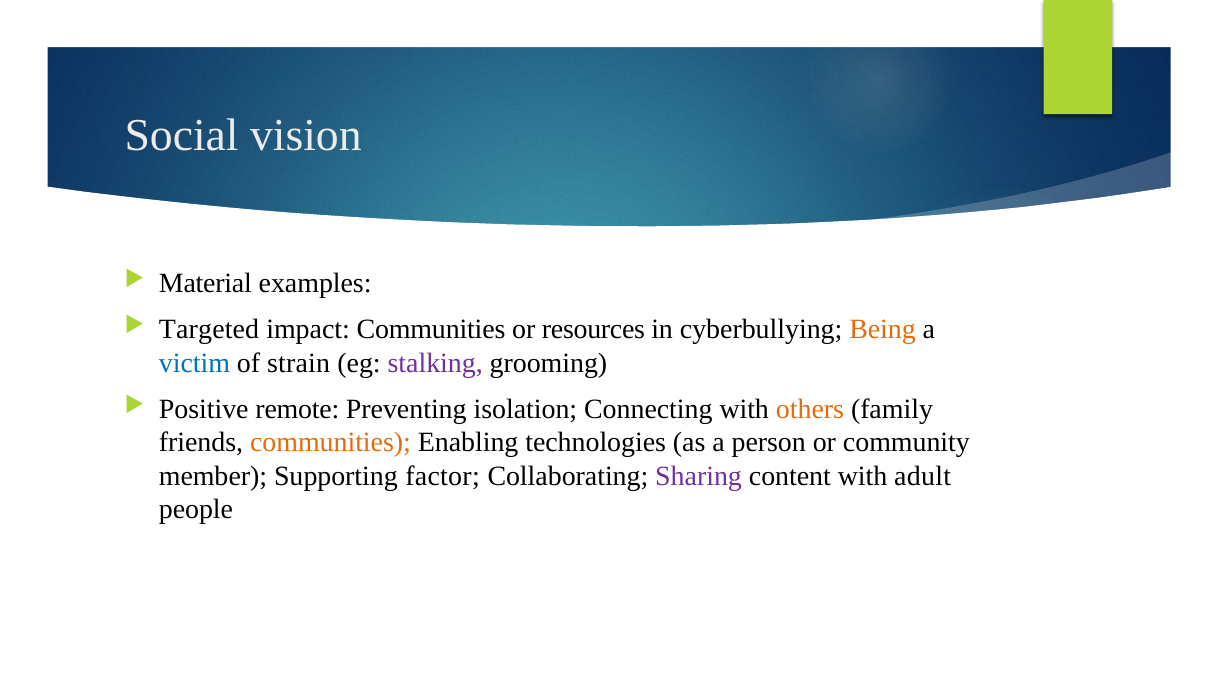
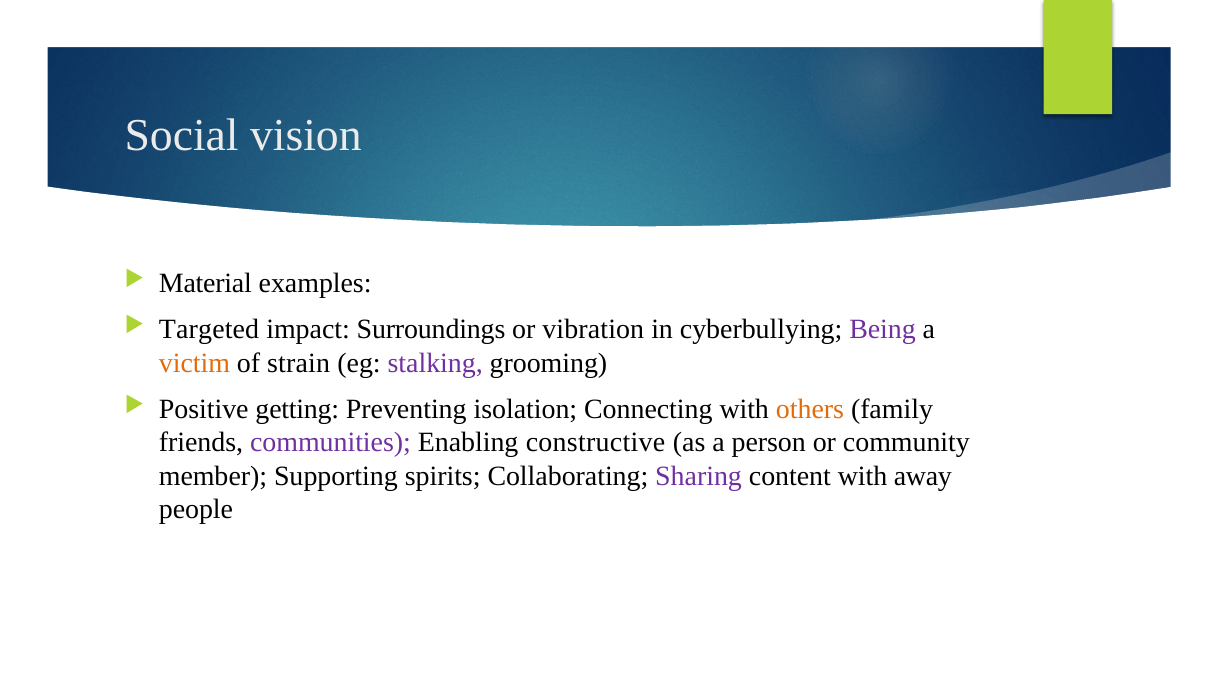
impact Communities: Communities -> Surroundings
resources: resources -> vibration
Being colour: orange -> purple
victim colour: blue -> orange
remote: remote -> getting
communities at (330, 443) colour: orange -> purple
technologies: technologies -> constructive
factor: factor -> spirits
adult: adult -> away
